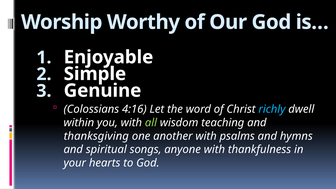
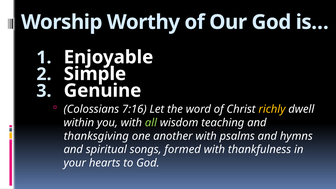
4:16: 4:16 -> 7:16
richly colour: light blue -> yellow
anyone: anyone -> formed
